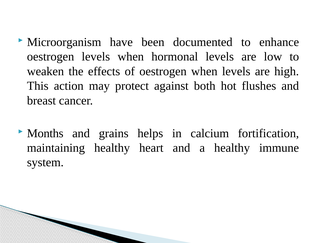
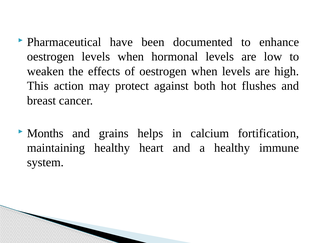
Microorganism: Microorganism -> Pharmaceutical
